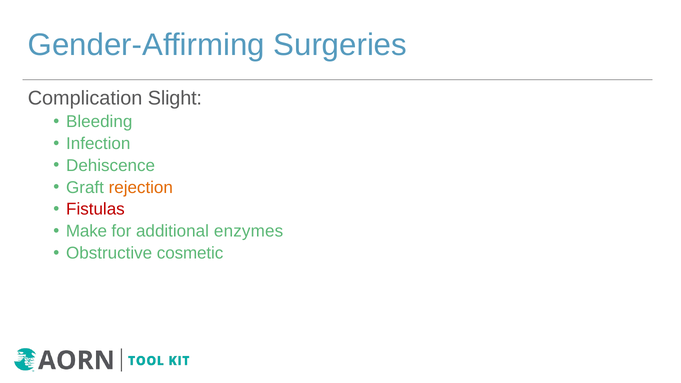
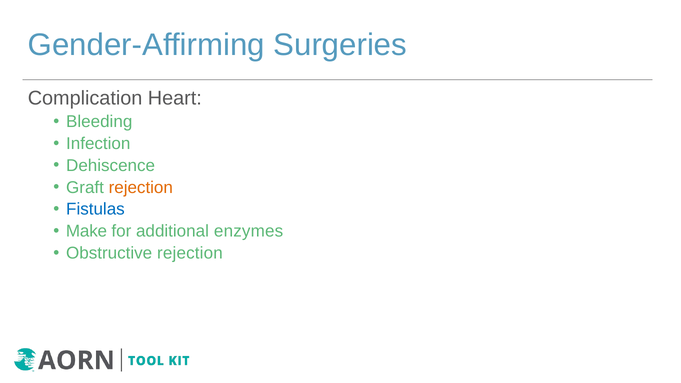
Slight: Slight -> Heart
Fistulas colour: red -> blue
Obstructive cosmetic: cosmetic -> rejection
